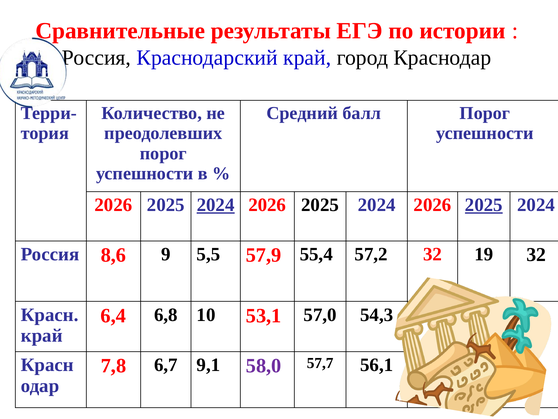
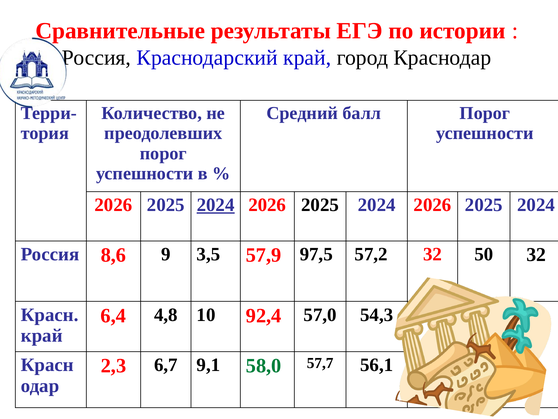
2025 at (484, 205) underline: present -> none
5,5: 5,5 -> 3,5
55,4: 55,4 -> 97,5
19: 19 -> 50
6,8: 6,8 -> 4,8
53,1: 53,1 -> 92,4
7,8: 7,8 -> 2,3
58,0 colour: purple -> green
